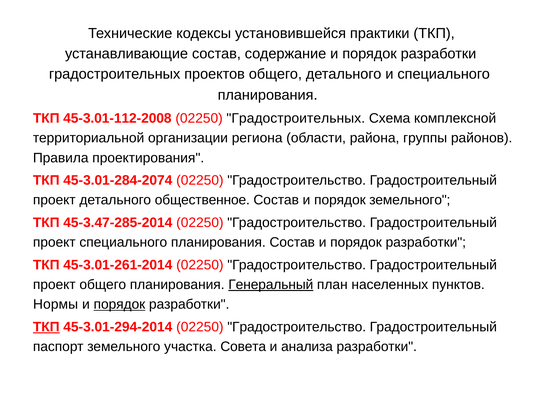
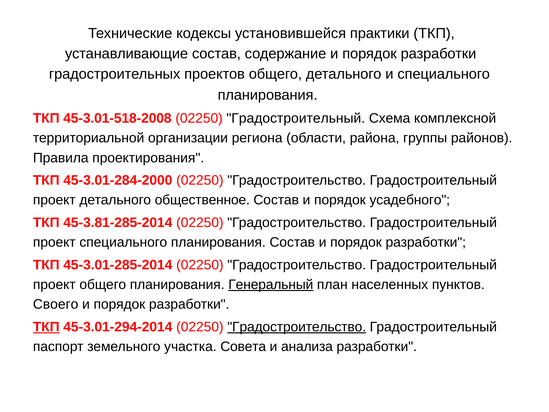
45-3.01-112-2008: 45-3.01-112-2008 -> 45-3.01-518-2008
02250 Градостроительных: Градостроительных -> Градостроительный
45-3.01-284-2074: 45-3.01-284-2074 -> 45-3.01-284-2000
порядок земельного: земельного -> усадебного
45-3.47-285-2014: 45-3.47-285-2014 -> 45-3.81-285-2014
45-3.01-261-2014: 45-3.01-261-2014 -> 45-3.01-285-2014
Нормы: Нормы -> Своего
порядок at (119, 304) underline: present -> none
Градостроительство at (297, 327) underline: none -> present
